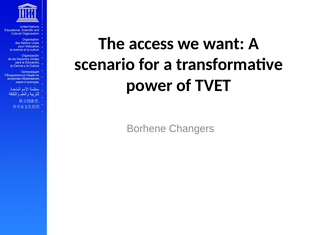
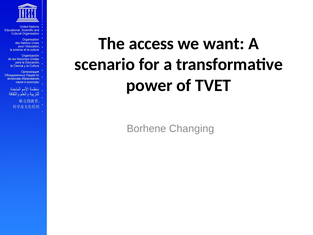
Changers: Changers -> Changing
